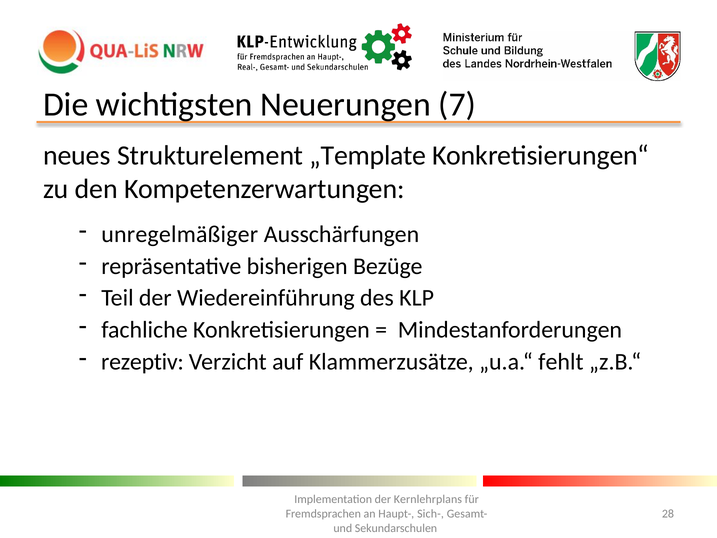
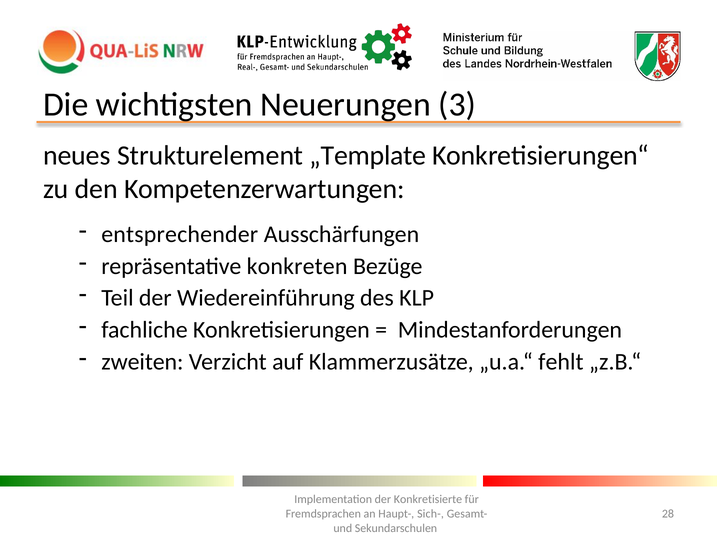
7: 7 -> 3
unregelmäßiger: unregelmäßiger -> entsprechender
bisherigen: bisherigen -> konkreten
rezeptiv: rezeptiv -> zweiten
Kernlehrplans: Kernlehrplans -> Konkretisierte
